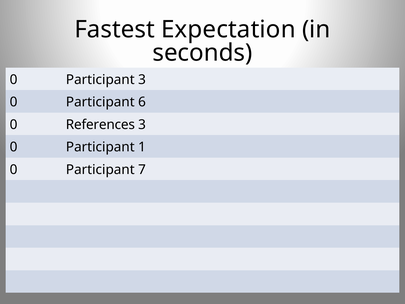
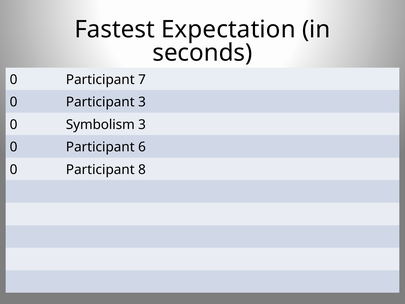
Participant 3: 3 -> 7
Participant 6: 6 -> 3
References: References -> Symbolism
1: 1 -> 6
7: 7 -> 8
